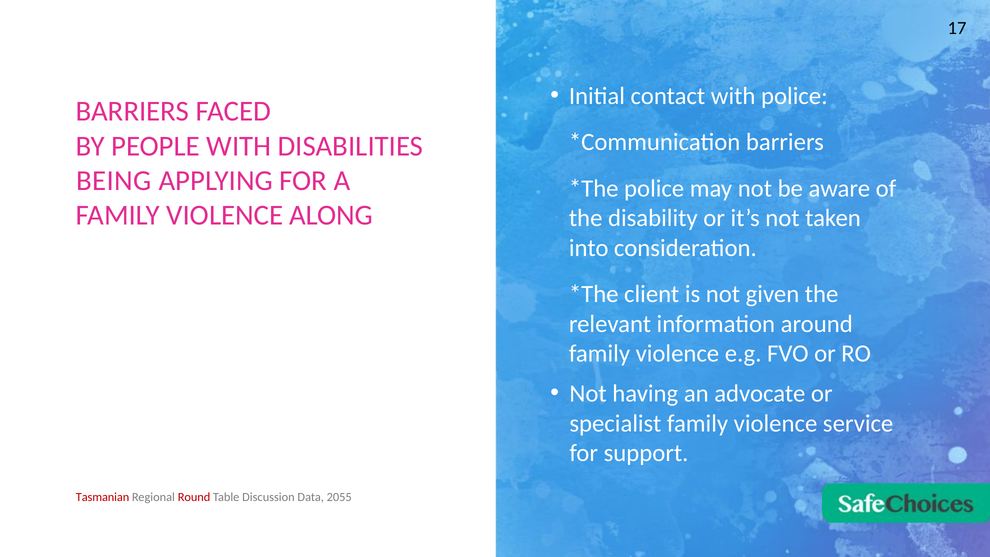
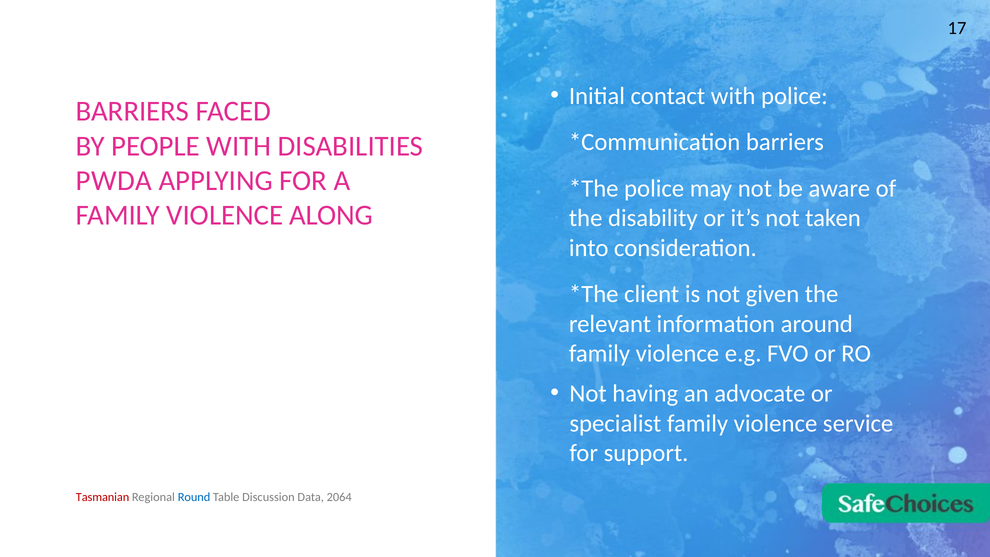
BEING: BEING -> PWDA
Round colour: red -> blue
2055: 2055 -> 2064
